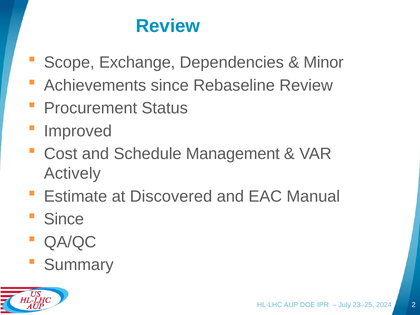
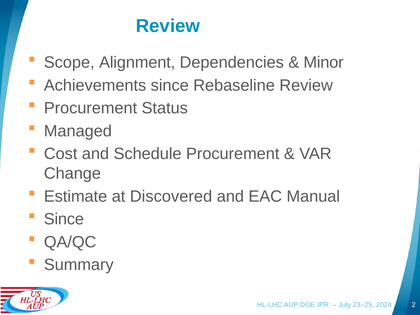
Exchange: Exchange -> Alignment
Improved: Improved -> Managed
Schedule Management: Management -> Procurement
Actively: Actively -> Change
